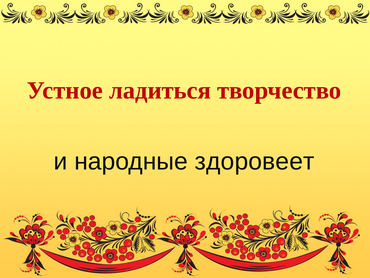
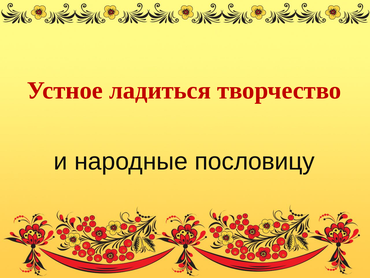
здоровеет: здоровеет -> пословицу
